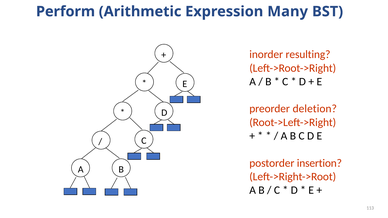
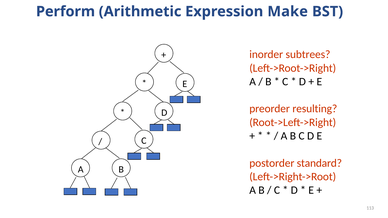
Many: Many -> Make
resulting: resulting -> subtrees
deletion: deletion -> resulting
insertion: insertion -> standard
